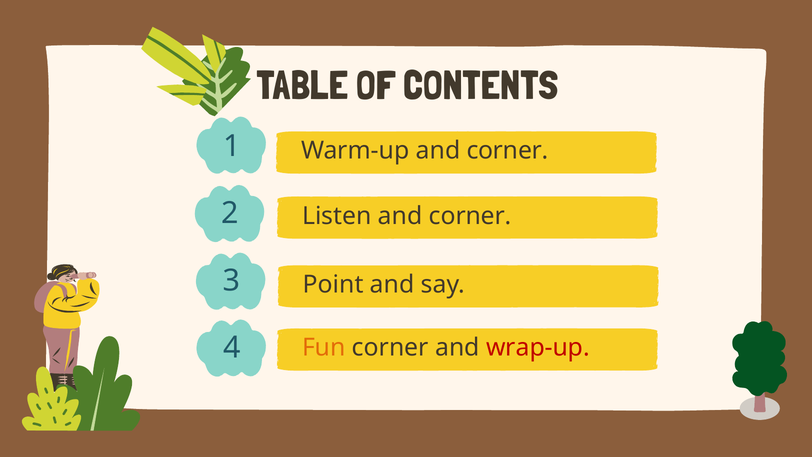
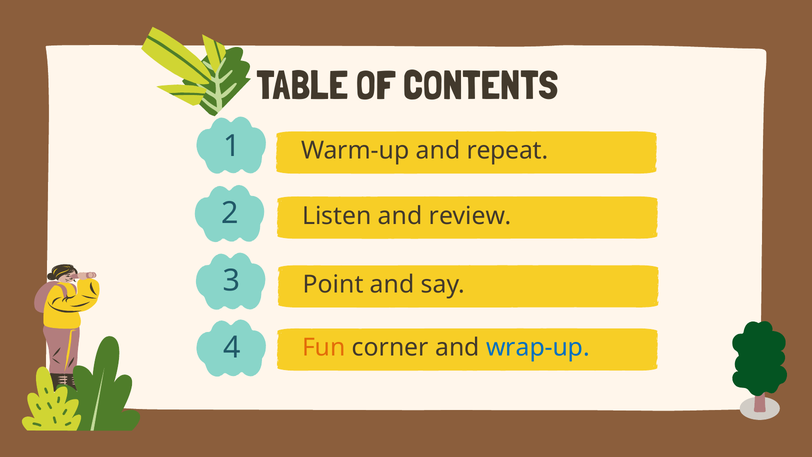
Warm-up and corner: corner -> repeat
Listen and corner: corner -> review
wrap-up colour: red -> blue
